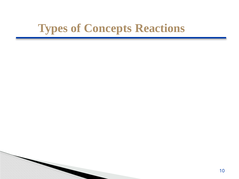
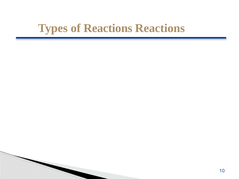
of Concepts: Concepts -> Reactions
